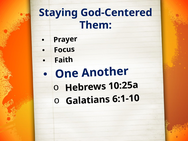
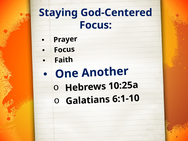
Them at (96, 25): Them -> Focus
